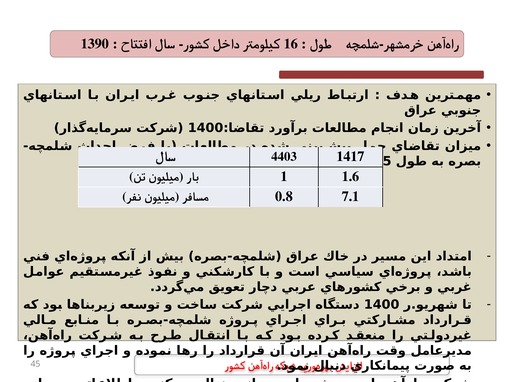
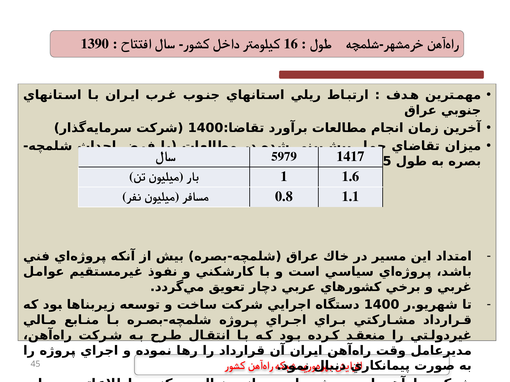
4403: 4403 -> 5979
7.1: 7.1 -> 1.1
